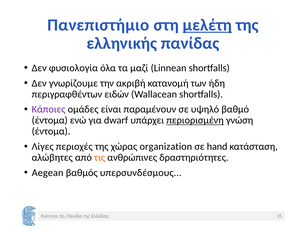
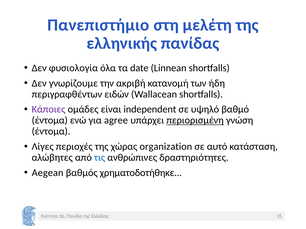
μελέτη underline: present -> none
μαζί: μαζί -> date
παραμένουν: παραμένουν -> independent
dwarf: dwarf -> agree
hand: hand -> αυτό
τις colour: orange -> blue
υπερσυνδέσμους: υπερσυνδέσμους -> χρηματοδοτήθηκε
